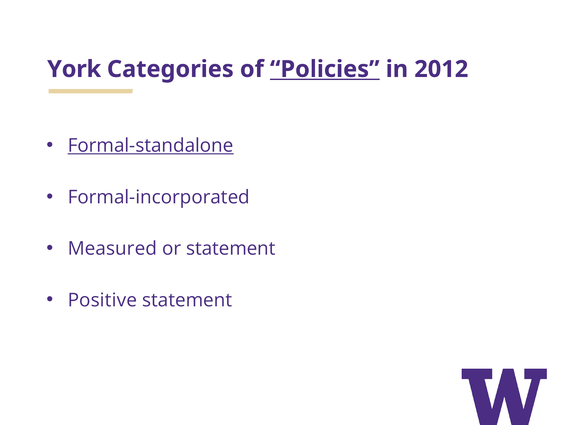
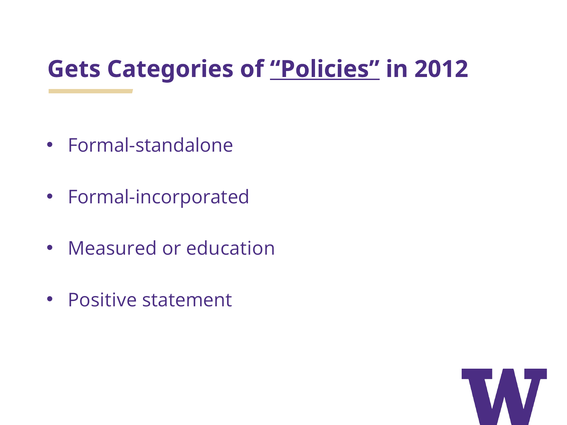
York: York -> Gets
Formal-standalone underline: present -> none
or statement: statement -> education
